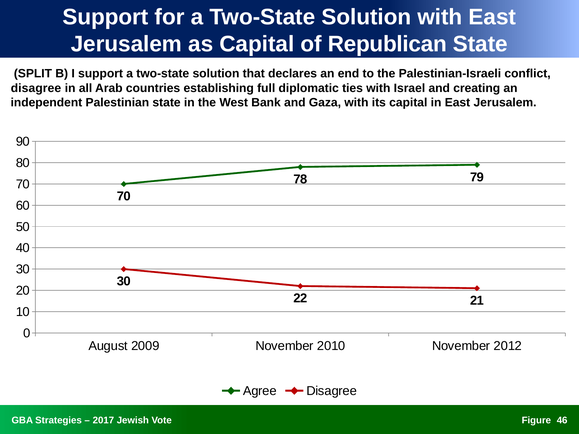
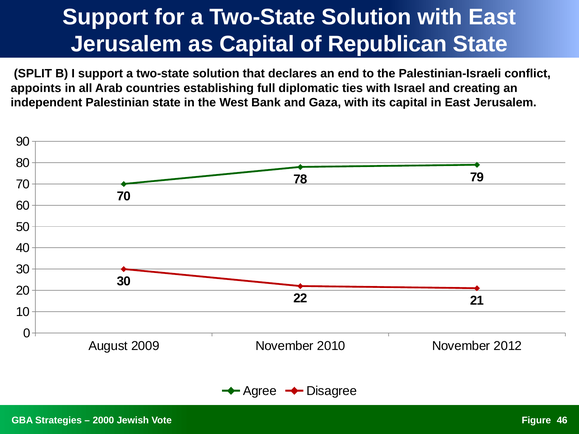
disagree at (36, 88): disagree -> appoints
2017: 2017 -> 2000
